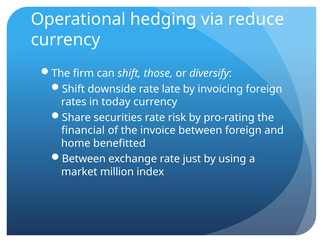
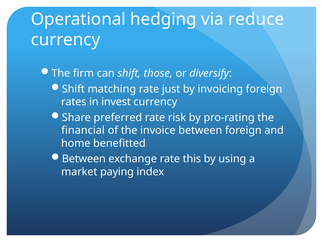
downside: downside -> matching
late: late -> just
today: today -> invest
securities: securities -> preferred
just: just -> this
million: million -> paying
